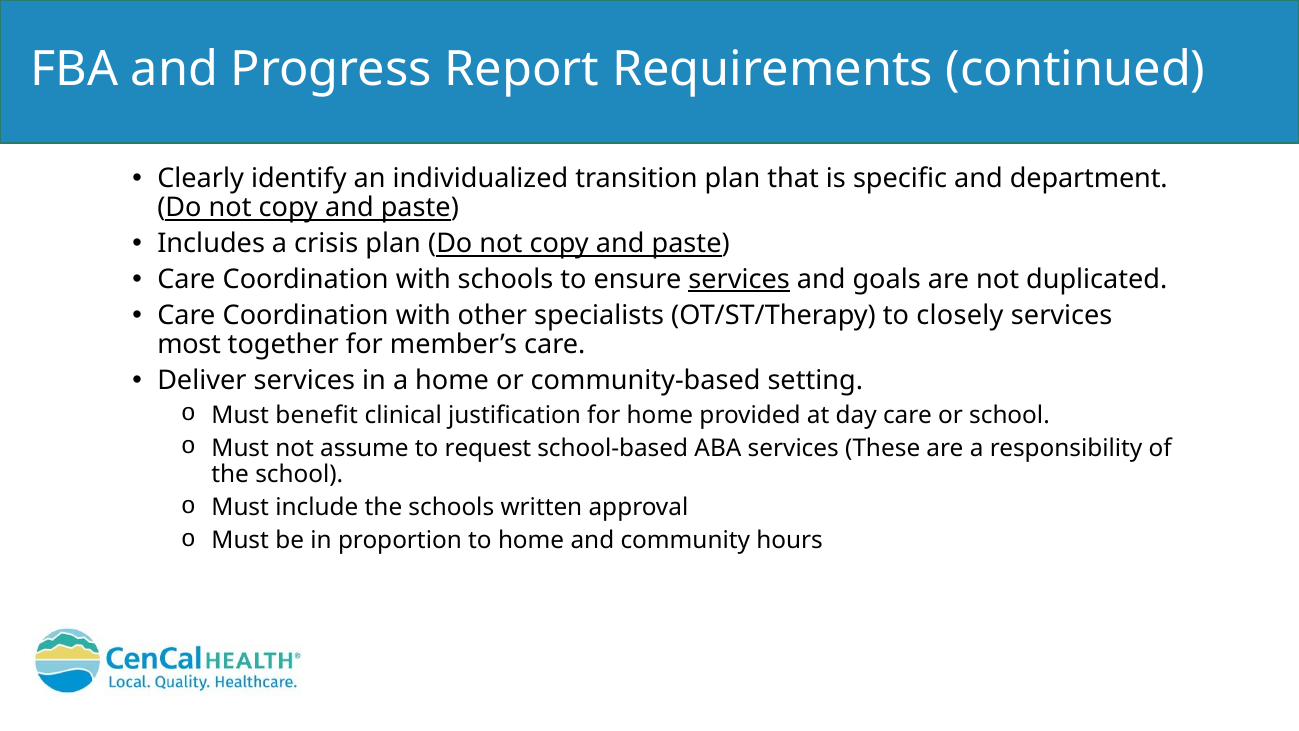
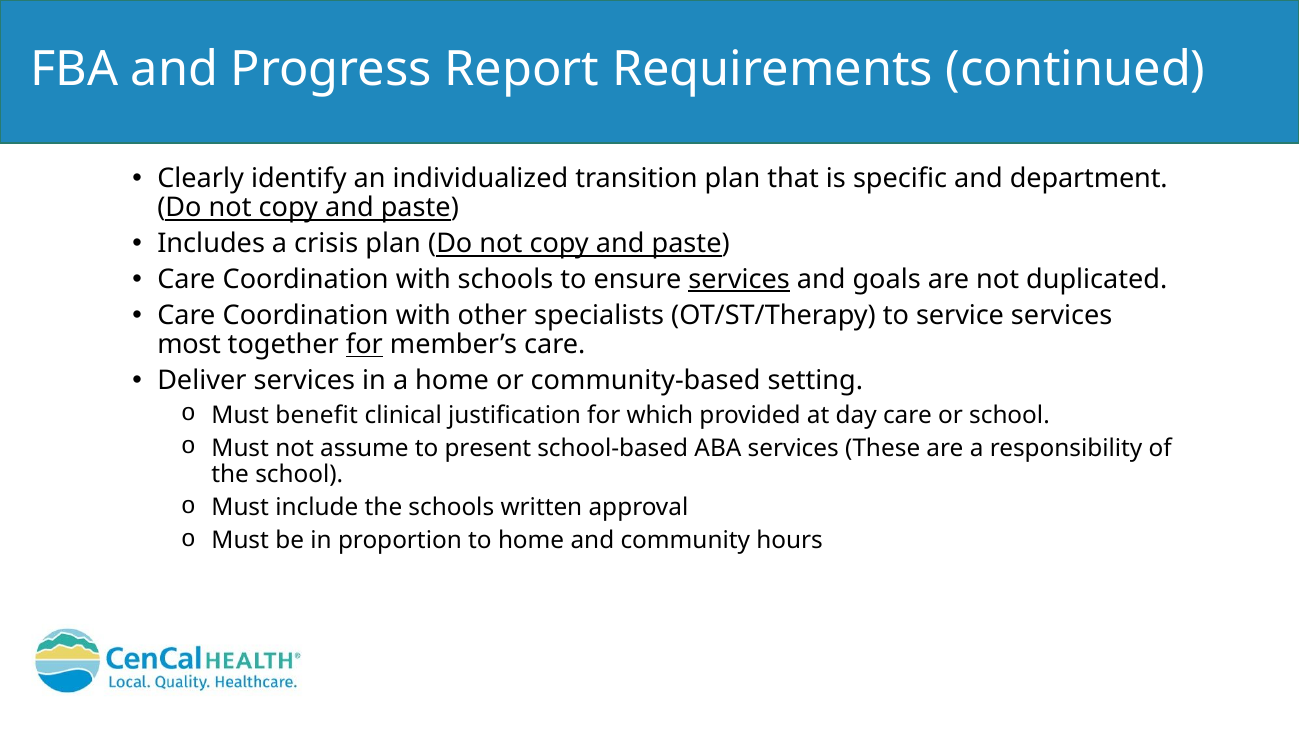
closely: closely -> service
for at (364, 345) underline: none -> present
for home: home -> which
request: request -> present
